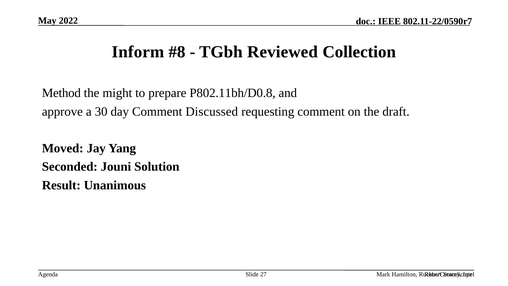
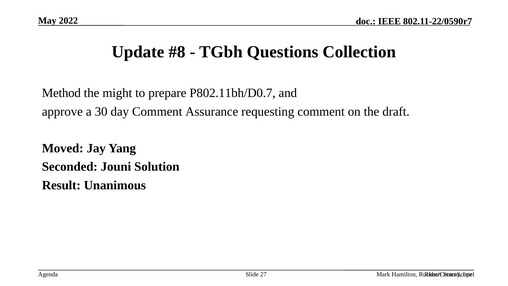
Inform: Inform -> Update
Reviewed: Reviewed -> Questions
P802.11bh/D0.8: P802.11bh/D0.8 -> P802.11bh/D0.7
Discussed: Discussed -> Assurance
